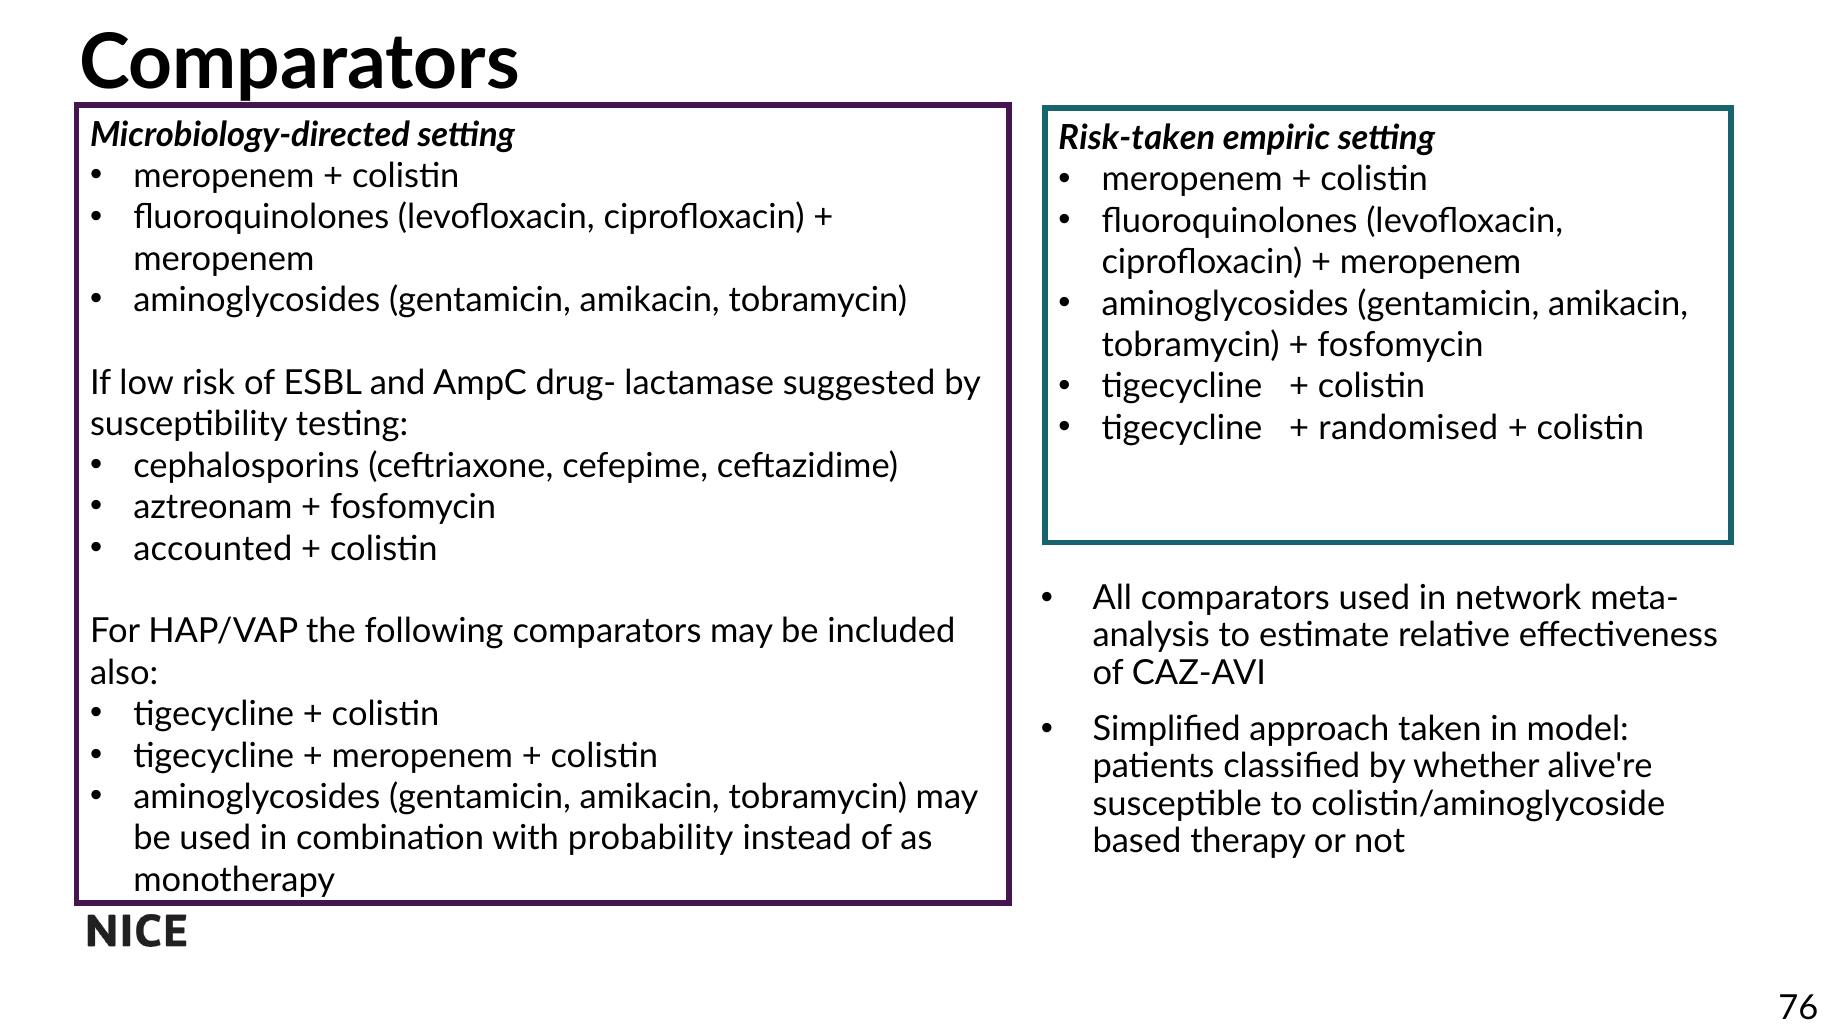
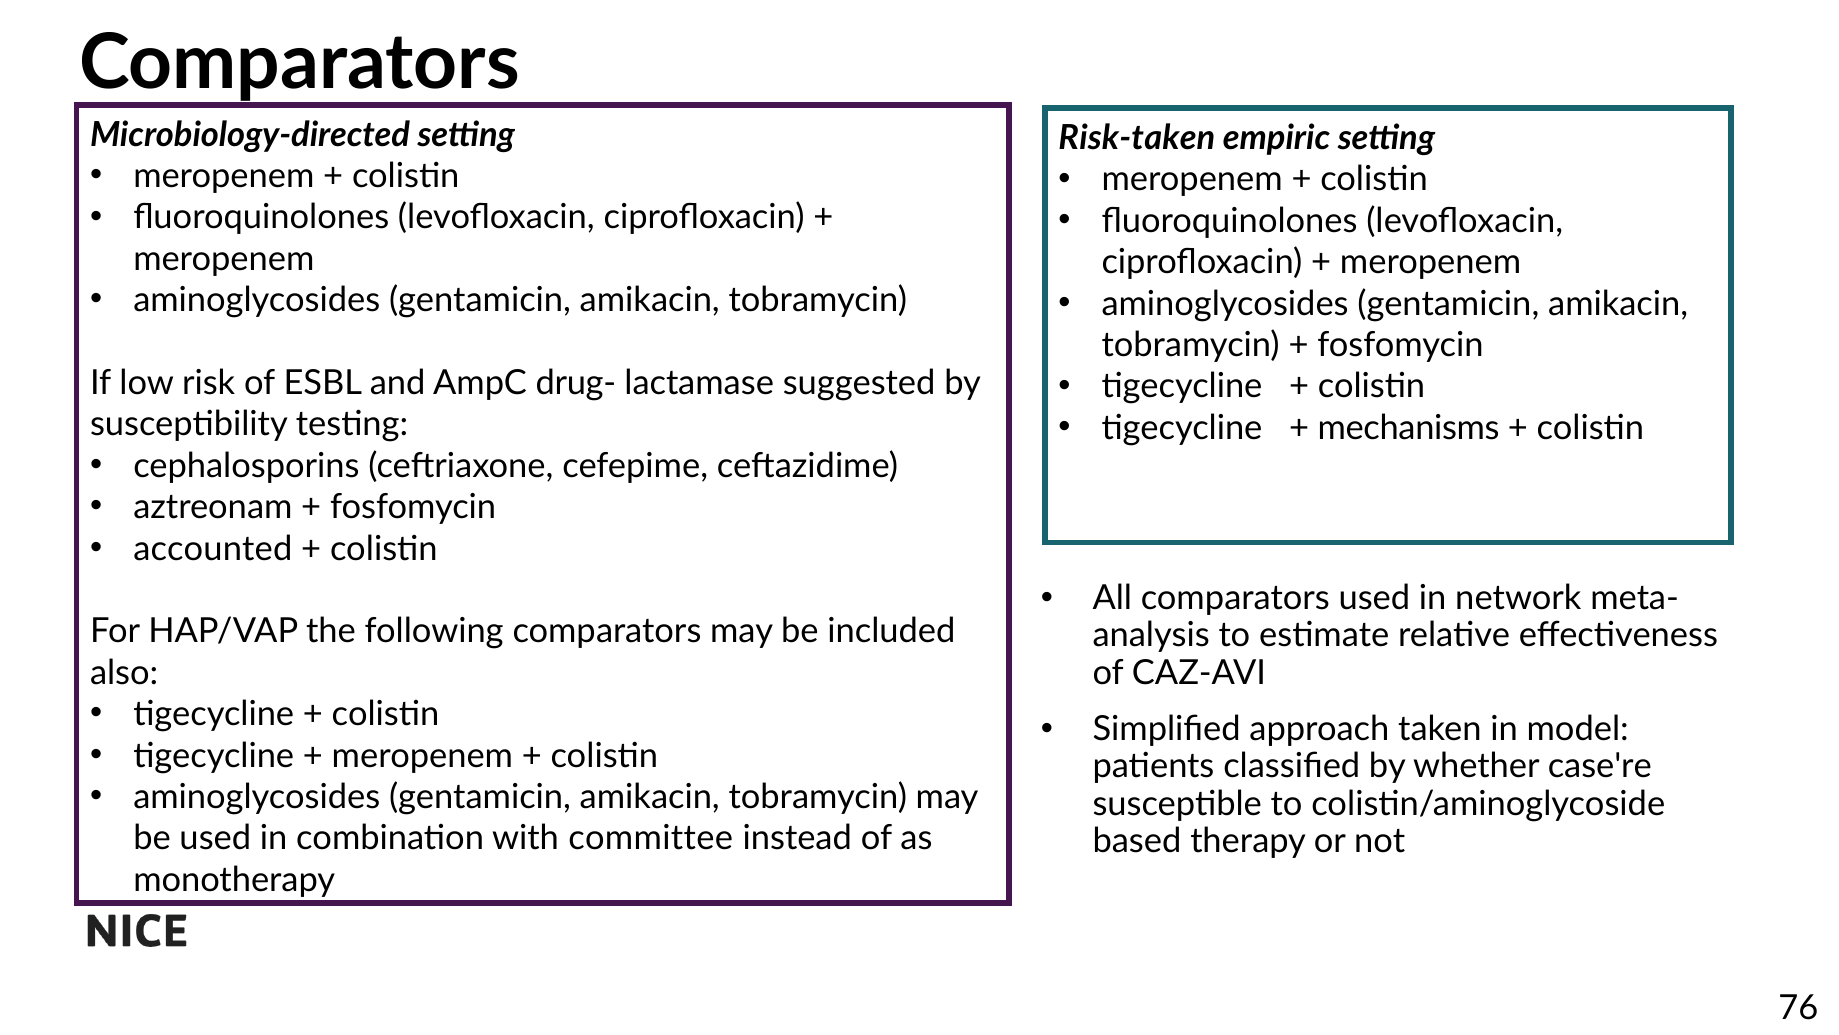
randomised: randomised -> mechanisms
alive're: alive're -> case're
probability: probability -> committee
